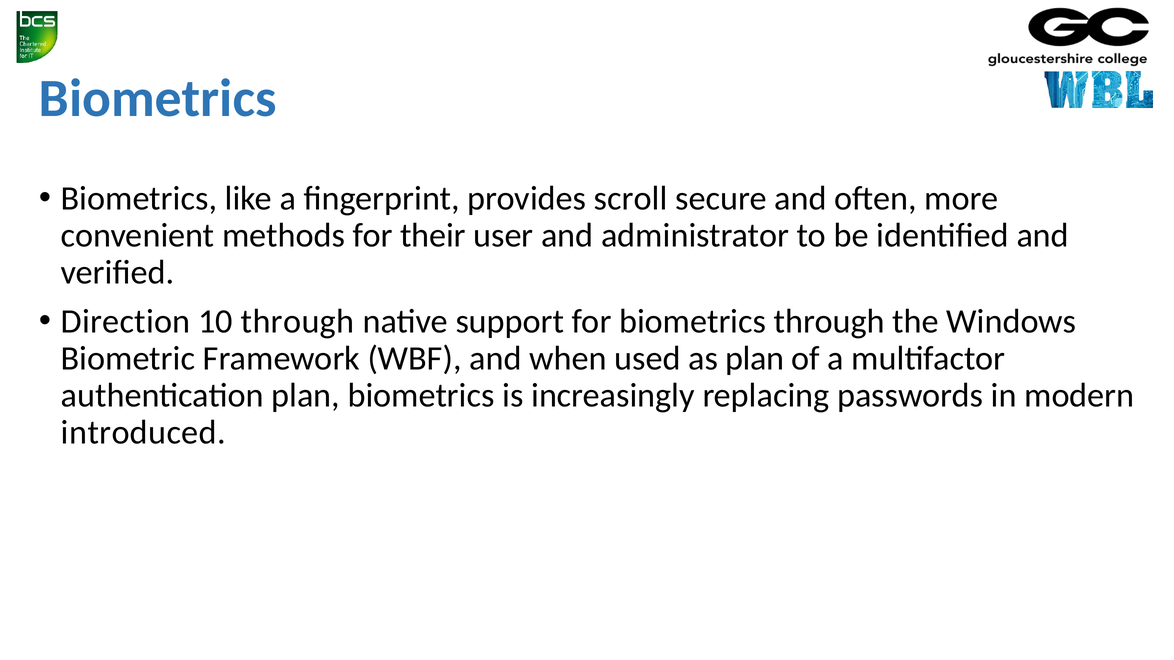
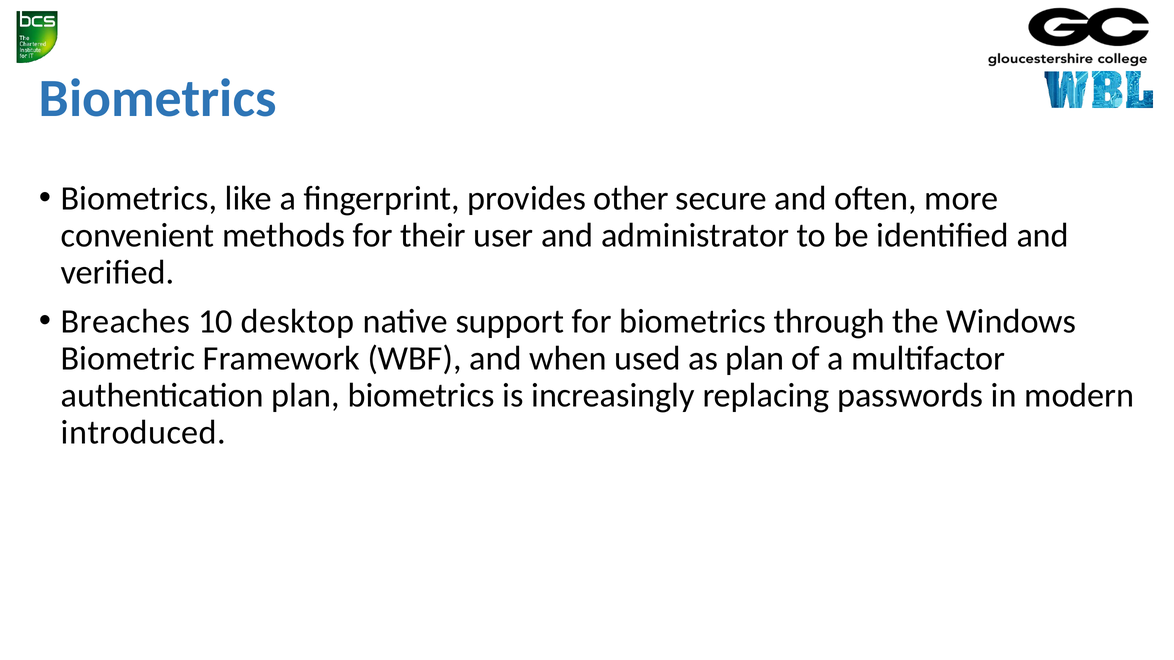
scroll: scroll -> other
Direction: Direction -> Breaches
10 through: through -> desktop
